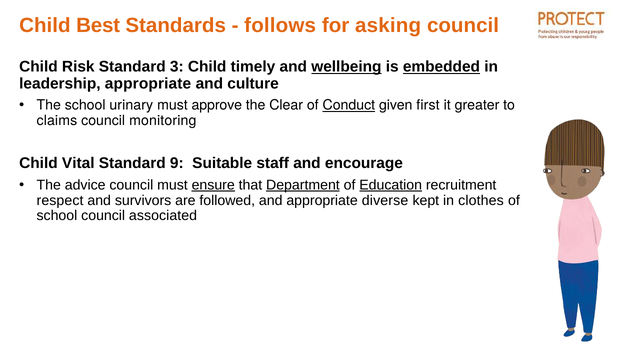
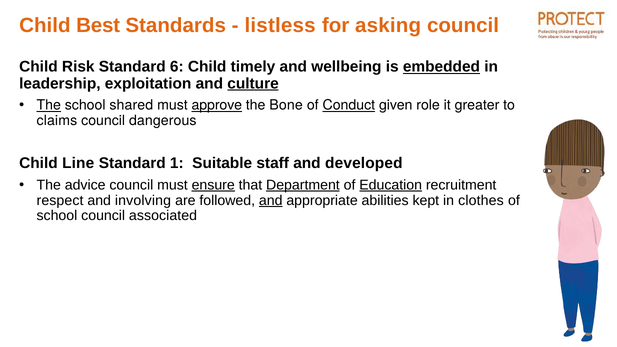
follows: follows -> listless
3: 3 -> 6
wellbeing underline: present -> none
leadership appropriate: appropriate -> exploitation
culture underline: none -> present
The at (49, 105) underline: none -> present
urinary: urinary -> shared
approve underline: none -> present
Clear: Clear -> Bone
first: first -> role
monitoring: monitoring -> dangerous
Vital: Vital -> Line
9: 9 -> 1
encourage: encourage -> developed
survivors: survivors -> involving
and at (271, 200) underline: none -> present
diverse: diverse -> abilities
